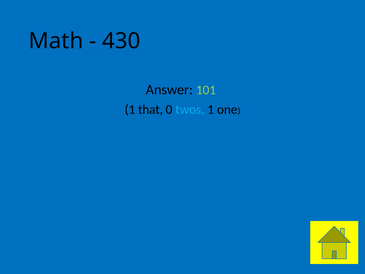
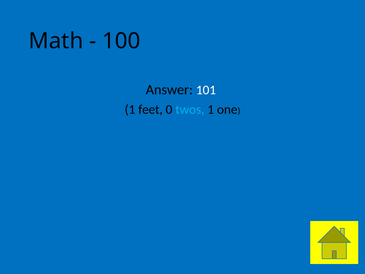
430: 430 -> 100
101 colour: light green -> white
that: that -> feet
